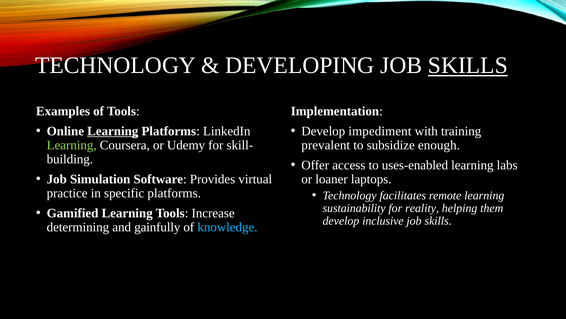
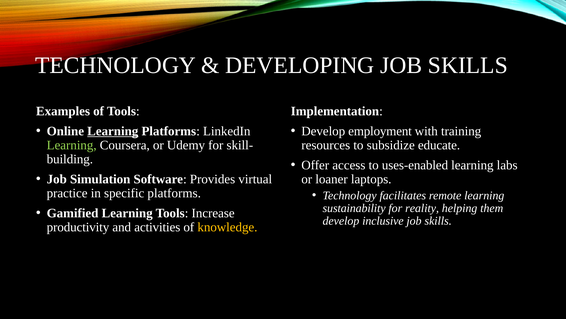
SKILLS at (468, 65) underline: present -> none
impediment: impediment -> employment
prevalent: prevalent -> resources
enough: enough -> educate
determining: determining -> productivity
gainfully: gainfully -> activities
knowledge colour: light blue -> yellow
